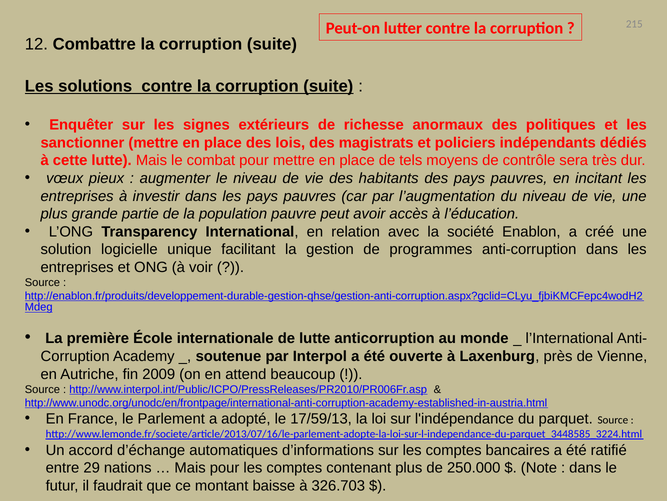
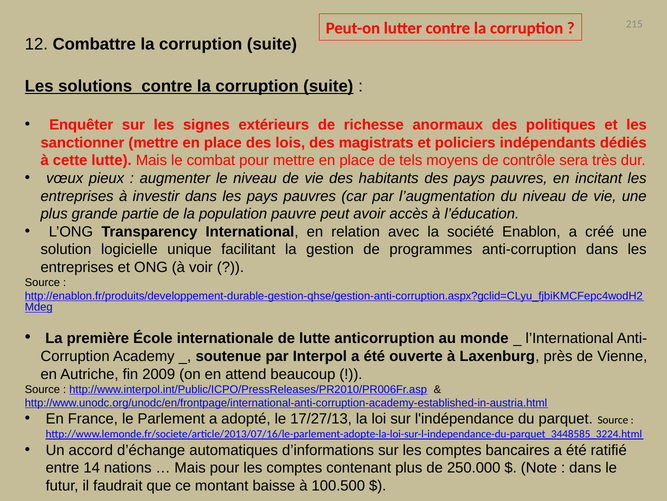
17/59/13: 17/59/13 -> 17/27/13
29: 29 -> 14
326.703: 326.703 -> 100.500
